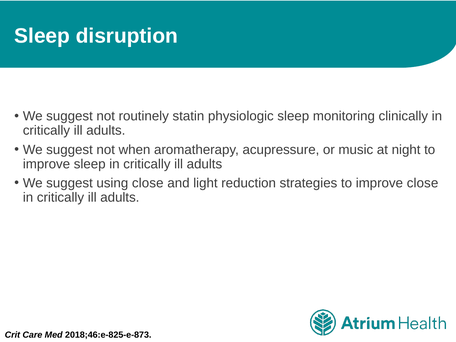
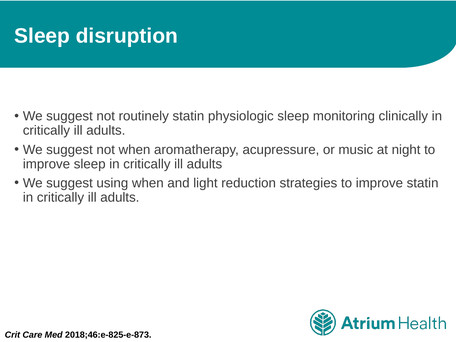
using close: close -> when
improve close: close -> statin
